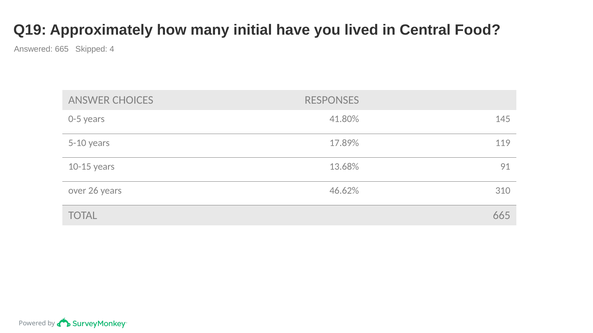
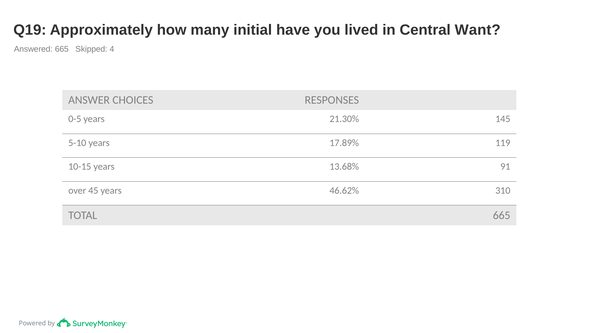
Food: Food -> Want
41.80%: 41.80% -> 21.30%
26: 26 -> 45
